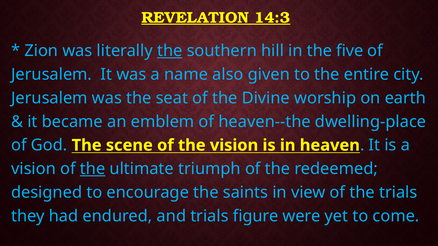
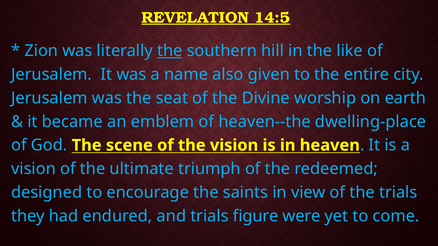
14:3: 14:3 -> 14:5
five: five -> like
the at (93, 169) underline: present -> none
